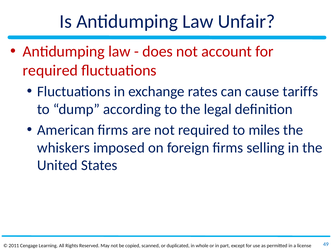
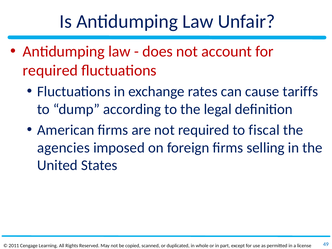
miles: miles -> fiscal
whiskers: whiskers -> agencies
